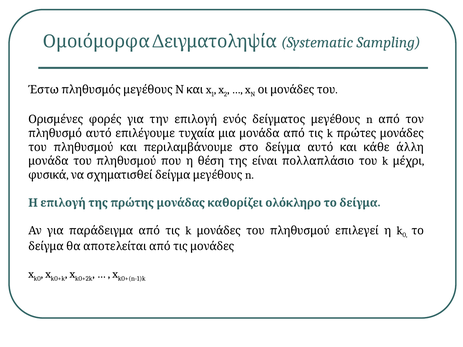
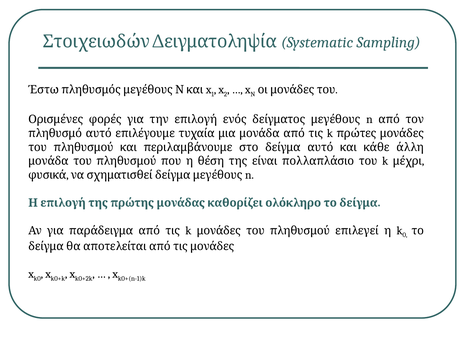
Ομοιόμορφα: Ομοιόμορφα -> Στοιχειωδών
